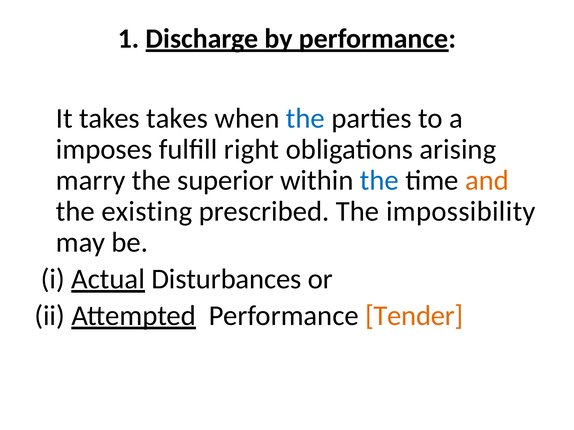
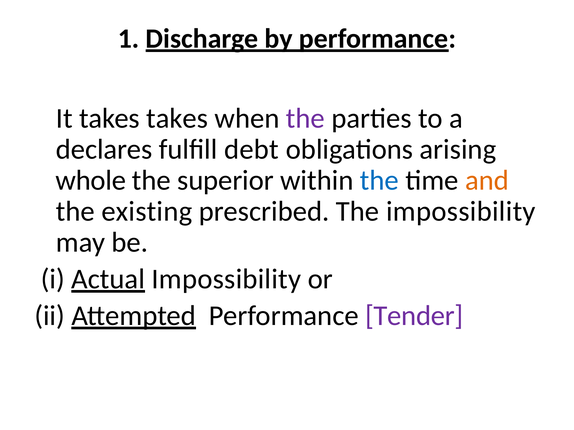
the at (305, 119) colour: blue -> purple
imposes: imposes -> declares
right: right -> debt
marry: marry -> whole
Disturbances at (226, 279): Disturbances -> Impossibility
Tender colour: orange -> purple
